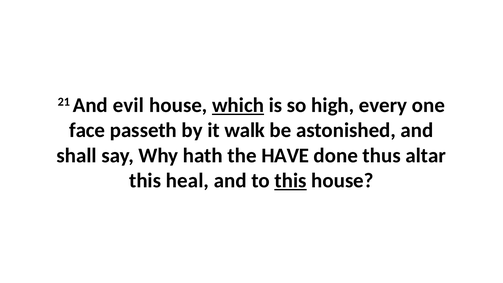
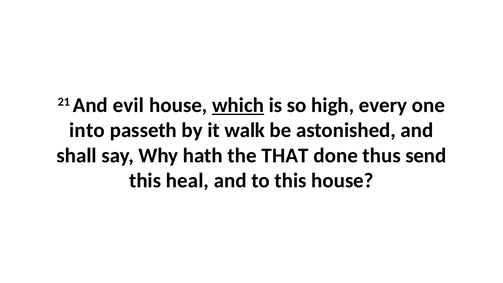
face: face -> into
HAVE: HAVE -> THAT
altar: altar -> send
this at (291, 181) underline: present -> none
